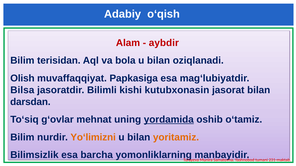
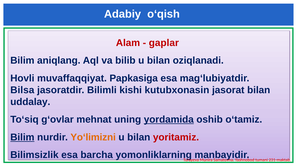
aybdir: aybdir -> gaplar
terisidan: terisidan -> aniqlang
bola: bola -> bilib
Olish: Olish -> Hovli
darsdan: darsdan -> uddalay
Bilim at (22, 138) underline: none -> present
yoritamiz colour: orange -> red
